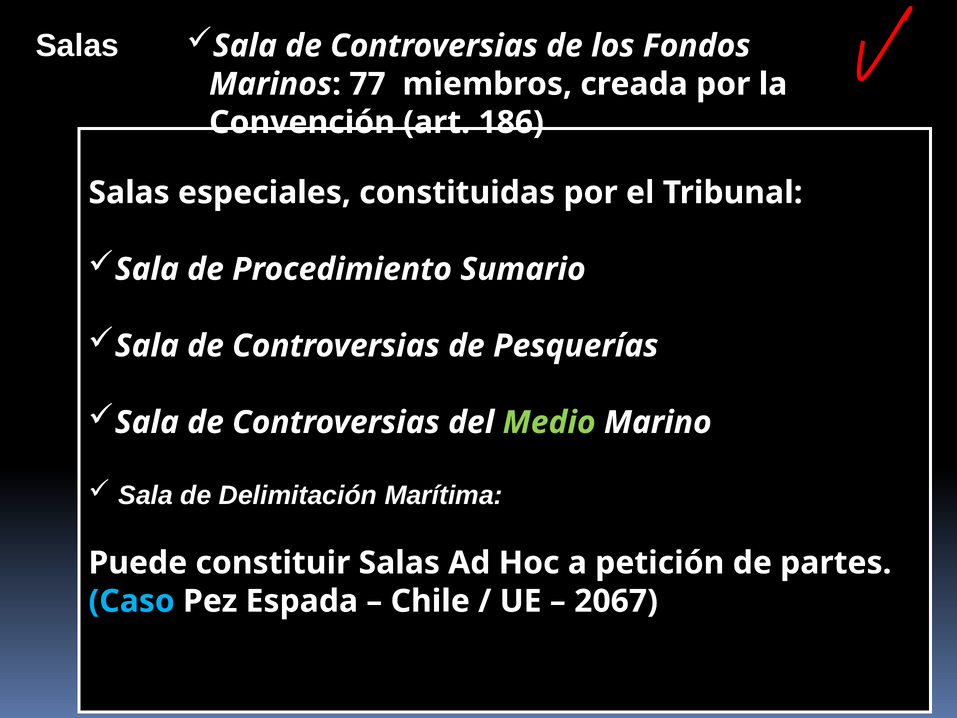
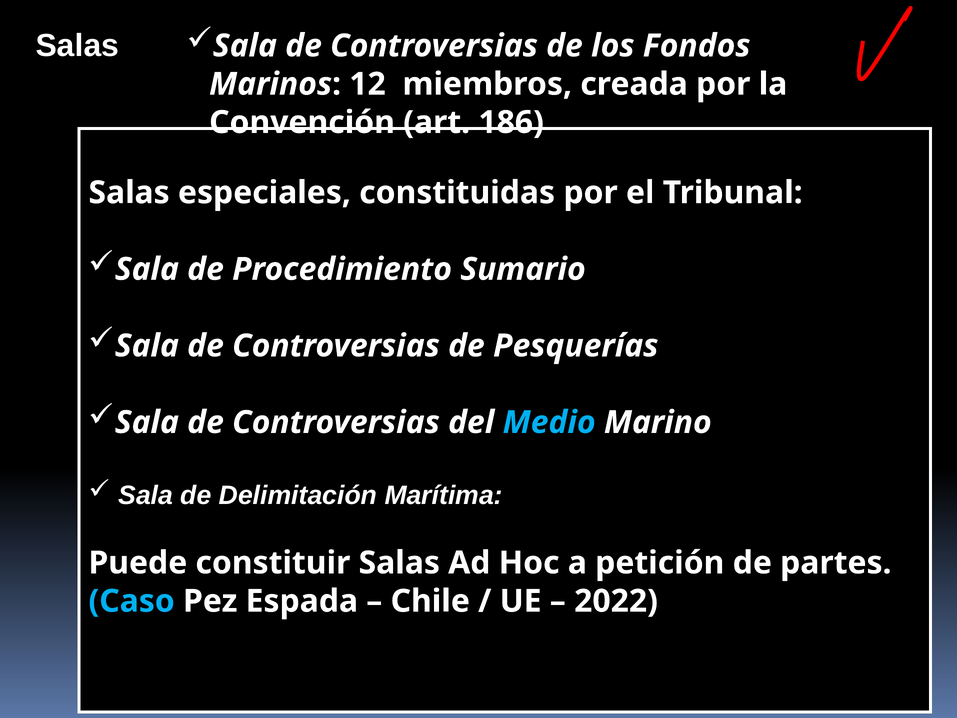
77: 77 -> 12
Medio colour: light green -> light blue
2067: 2067 -> 2022
